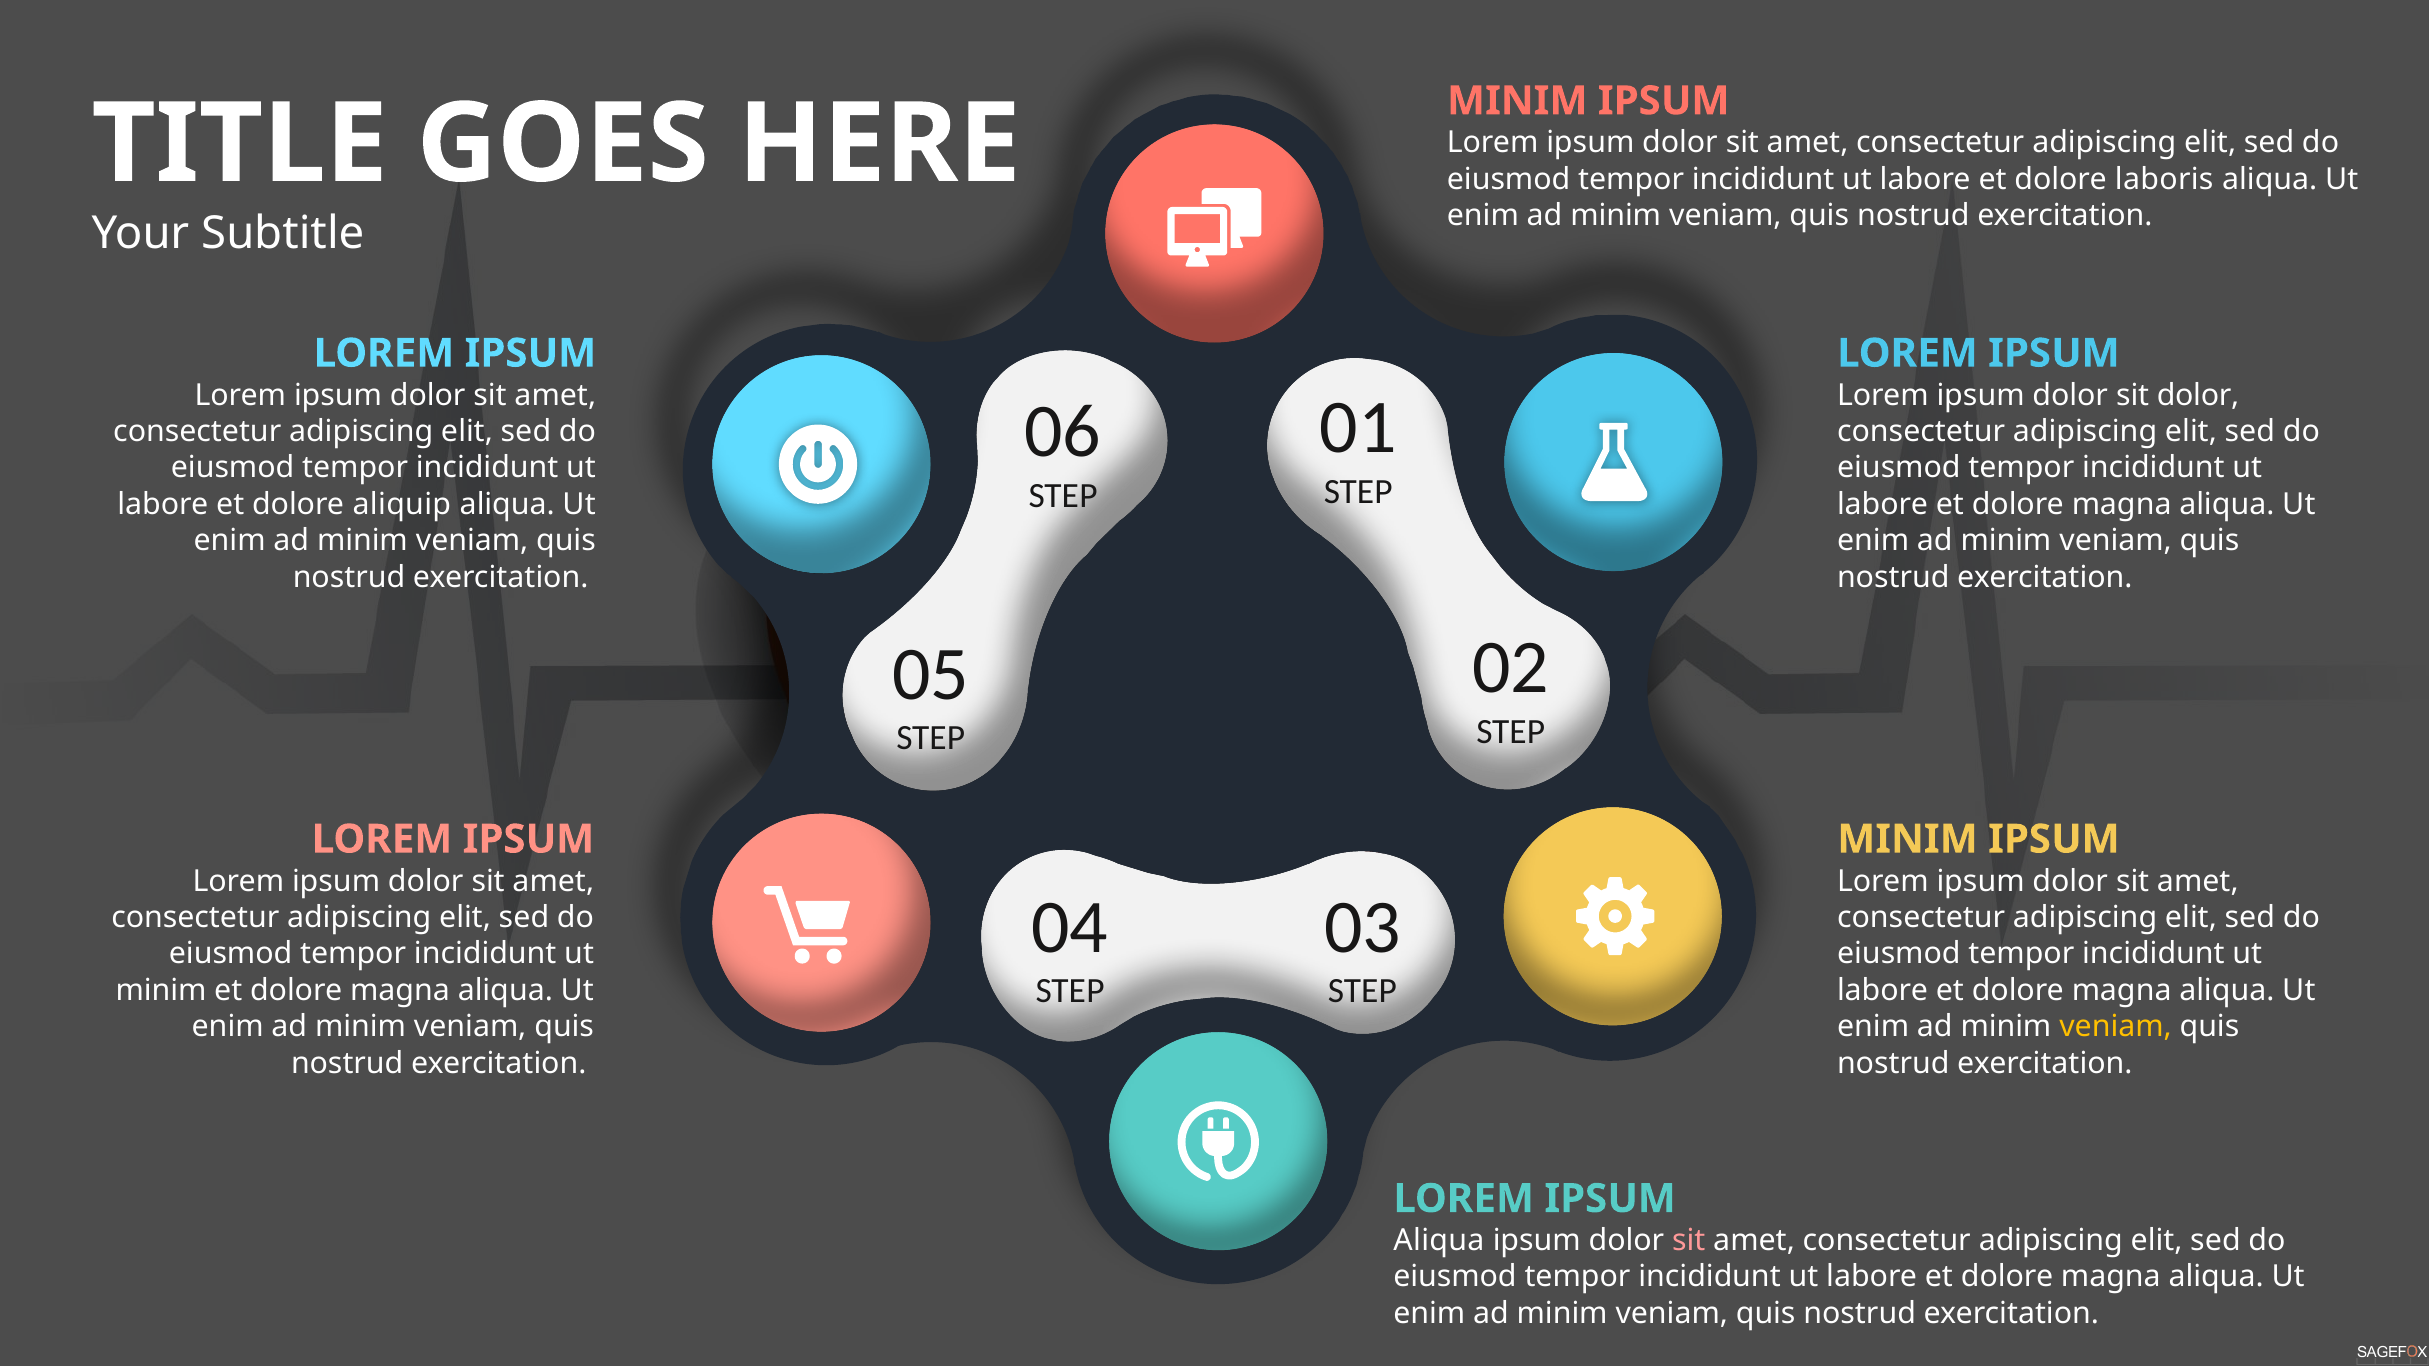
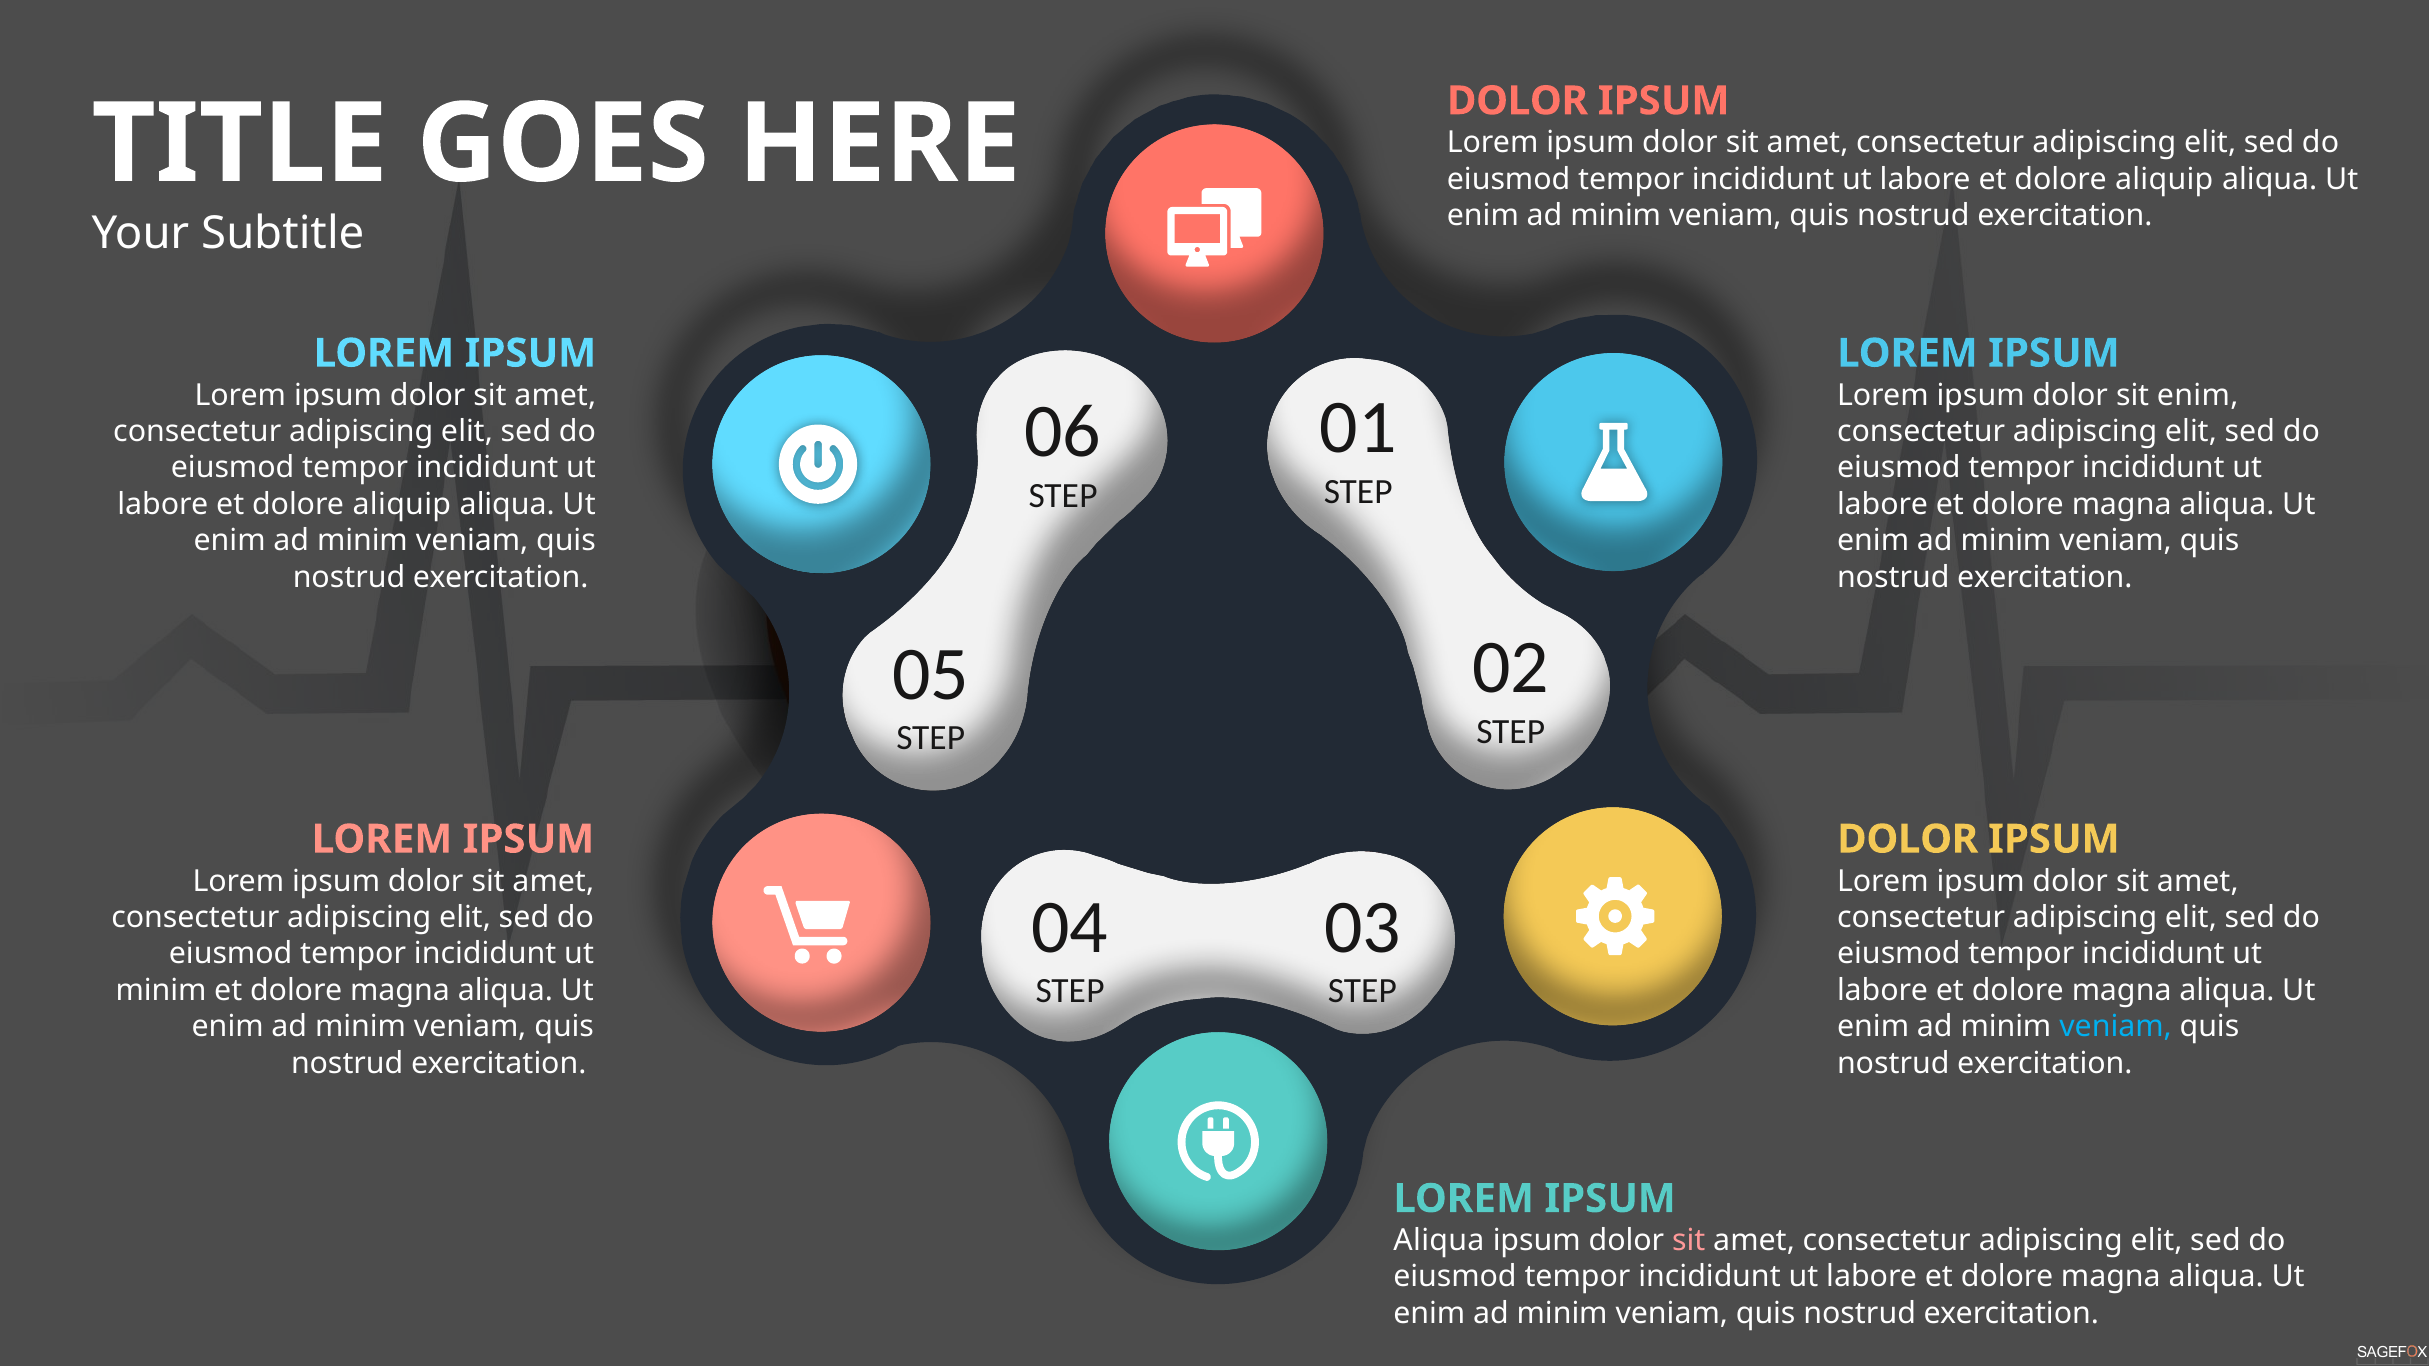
MINIM at (1517, 101): MINIM -> DOLOR
laboris at (2164, 179): laboris -> aliquip
sit dolor: dolor -> enim
MINIM at (1907, 839): MINIM -> DOLOR
veniam at (2116, 1027) colour: yellow -> light blue
